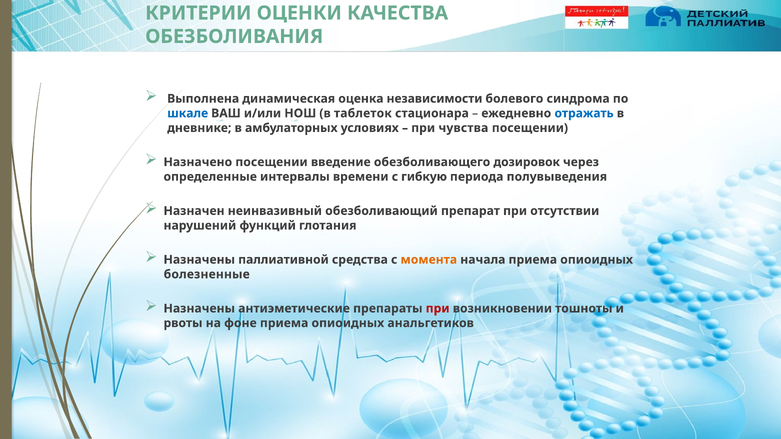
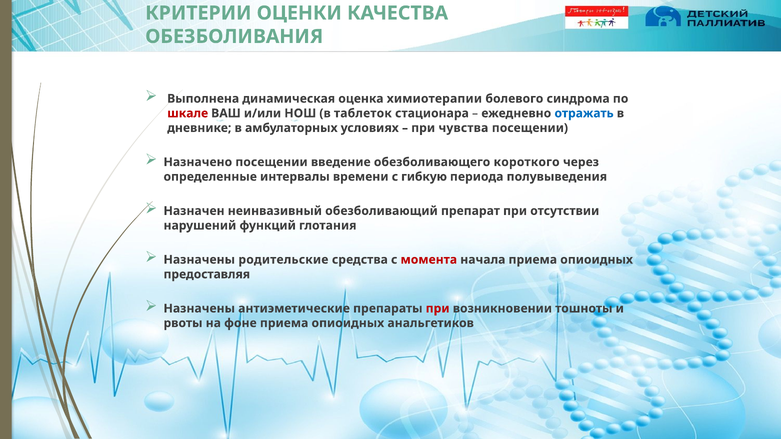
независимости: независимости -> химиотерапии
шкале colour: blue -> red
дозировок: дозировок -> короткого
паллиативной: паллиативной -> родительские
момента colour: orange -> red
болезненные: болезненные -> предоставляя
